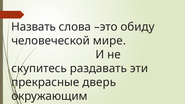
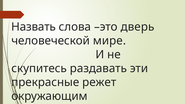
обиду: обиду -> дверь
дверь: дверь -> режет
